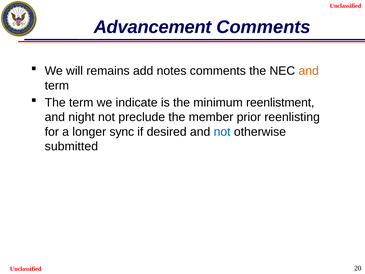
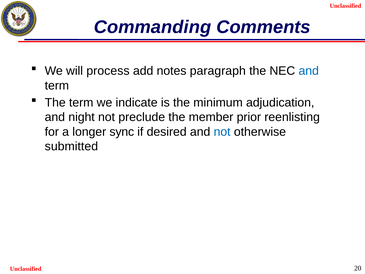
Advancement: Advancement -> Commanding
remains: remains -> process
notes comments: comments -> paragraph
and at (309, 71) colour: orange -> blue
reenlistment: reenlistment -> adjudication
